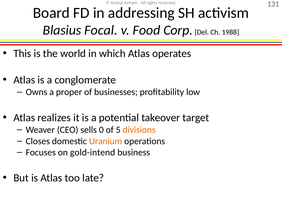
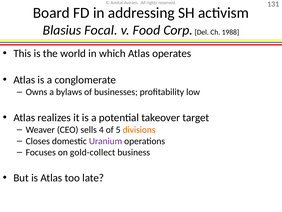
proper: proper -> bylaws
0: 0 -> 4
Uranium colour: orange -> purple
gold-intend: gold-intend -> gold-collect
